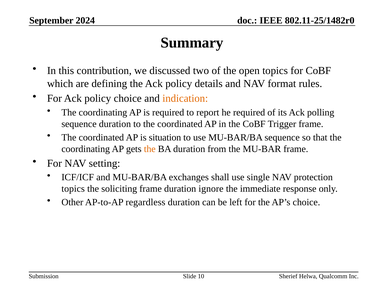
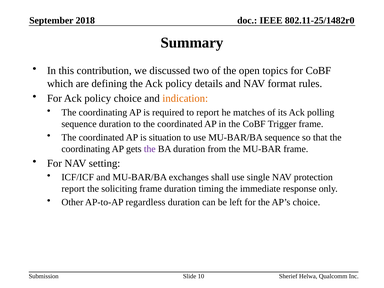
2024: 2024 -> 2018
he required: required -> matches
the at (150, 149) colour: orange -> purple
topics at (73, 189): topics -> report
ignore: ignore -> timing
